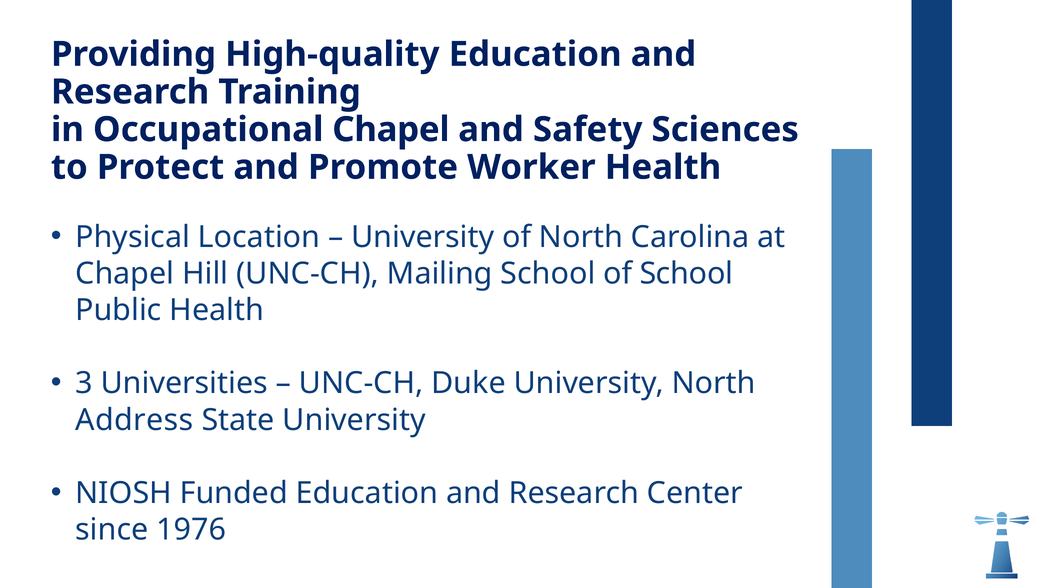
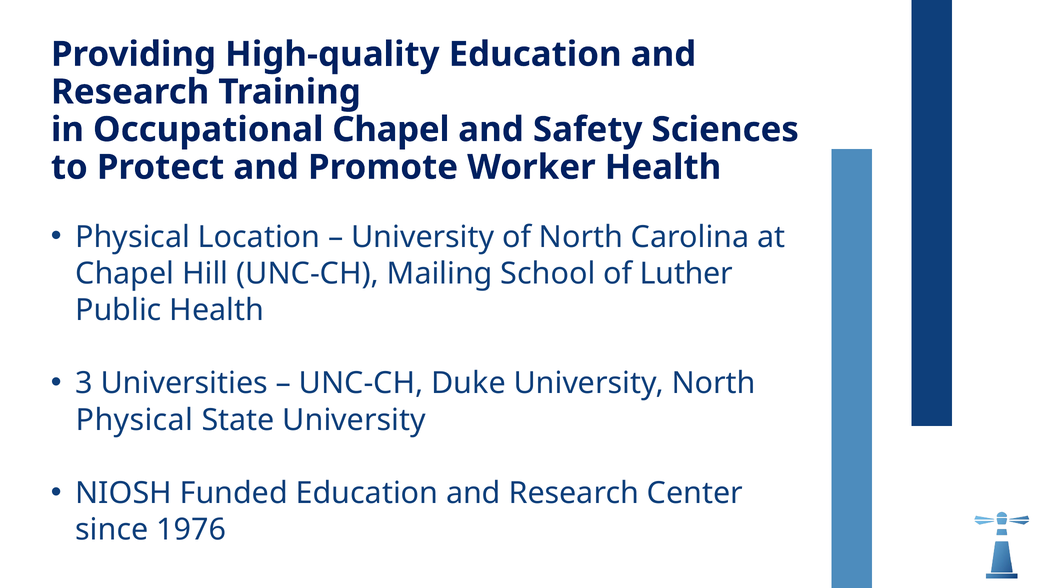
of School: School -> Luther
Address at (134, 420): Address -> Physical
